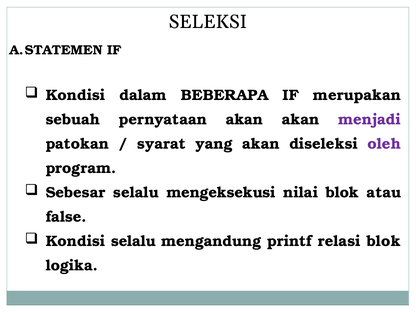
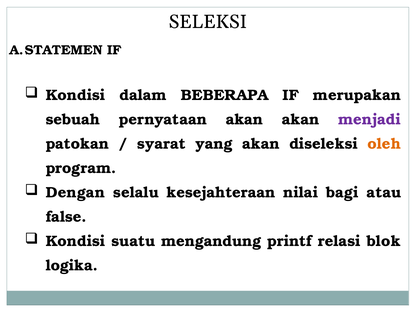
oleh colour: purple -> orange
Sebesar: Sebesar -> Dengan
mengeksekusi: mengeksekusi -> kesejahteraan
nilai blok: blok -> bagi
Kondisi selalu: selalu -> suatu
